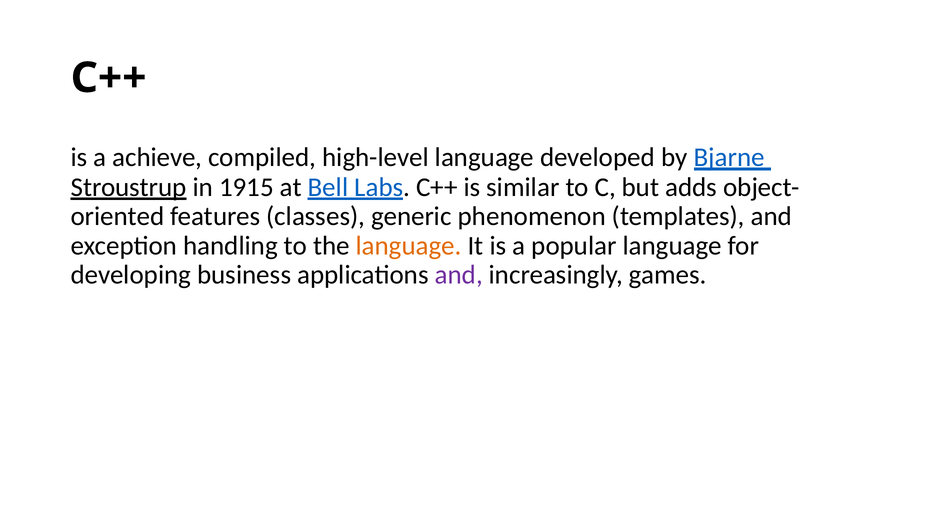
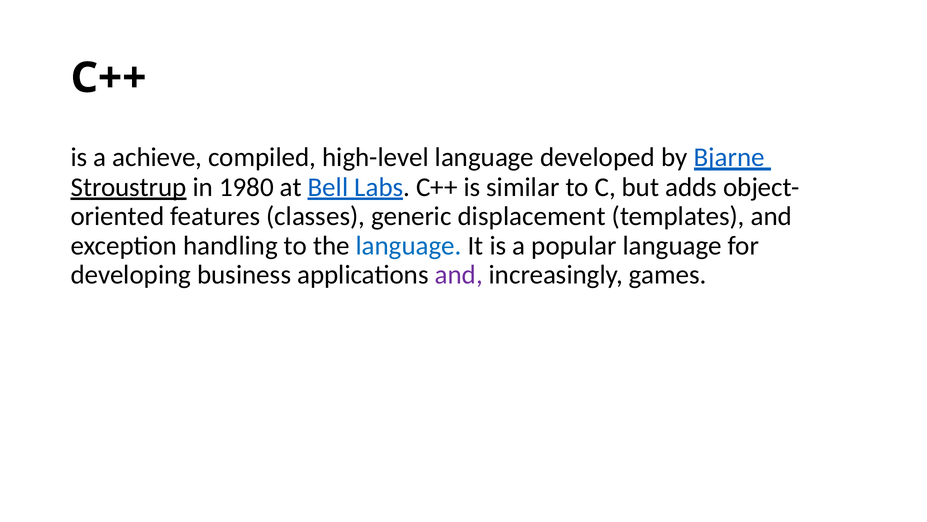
1915: 1915 -> 1980
phenomenon: phenomenon -> displacement
language at (409, 245) colour: orange -> blue
